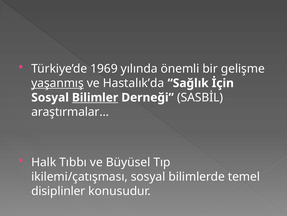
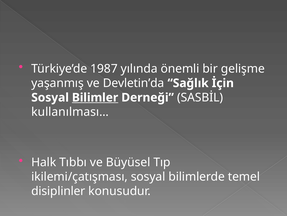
1969: 1969 -> 1987
yaşanmış underline: present -> none
Hastalık’da: Hastalık’da -> Devletin’da
araştırmalar…: araştırmalar… -> kullanılması…
